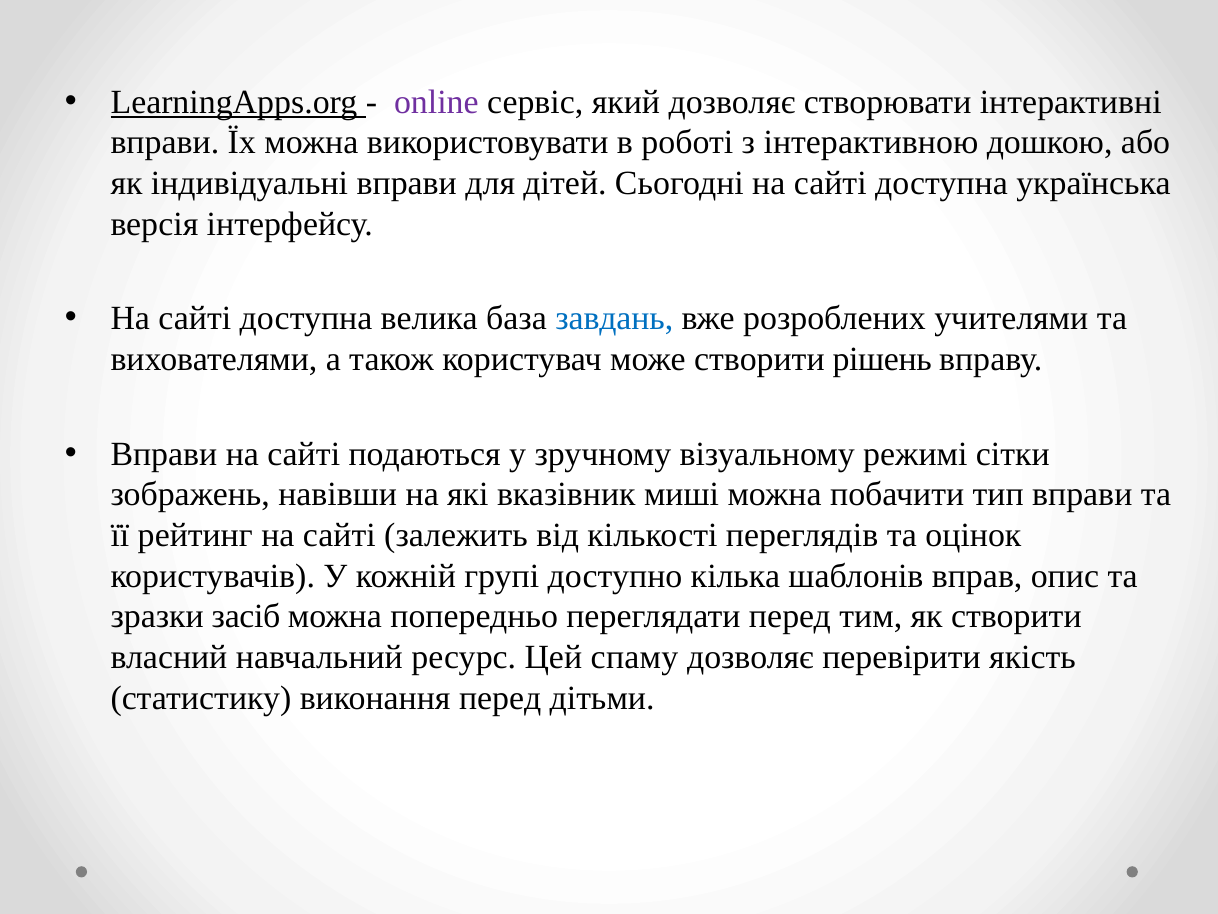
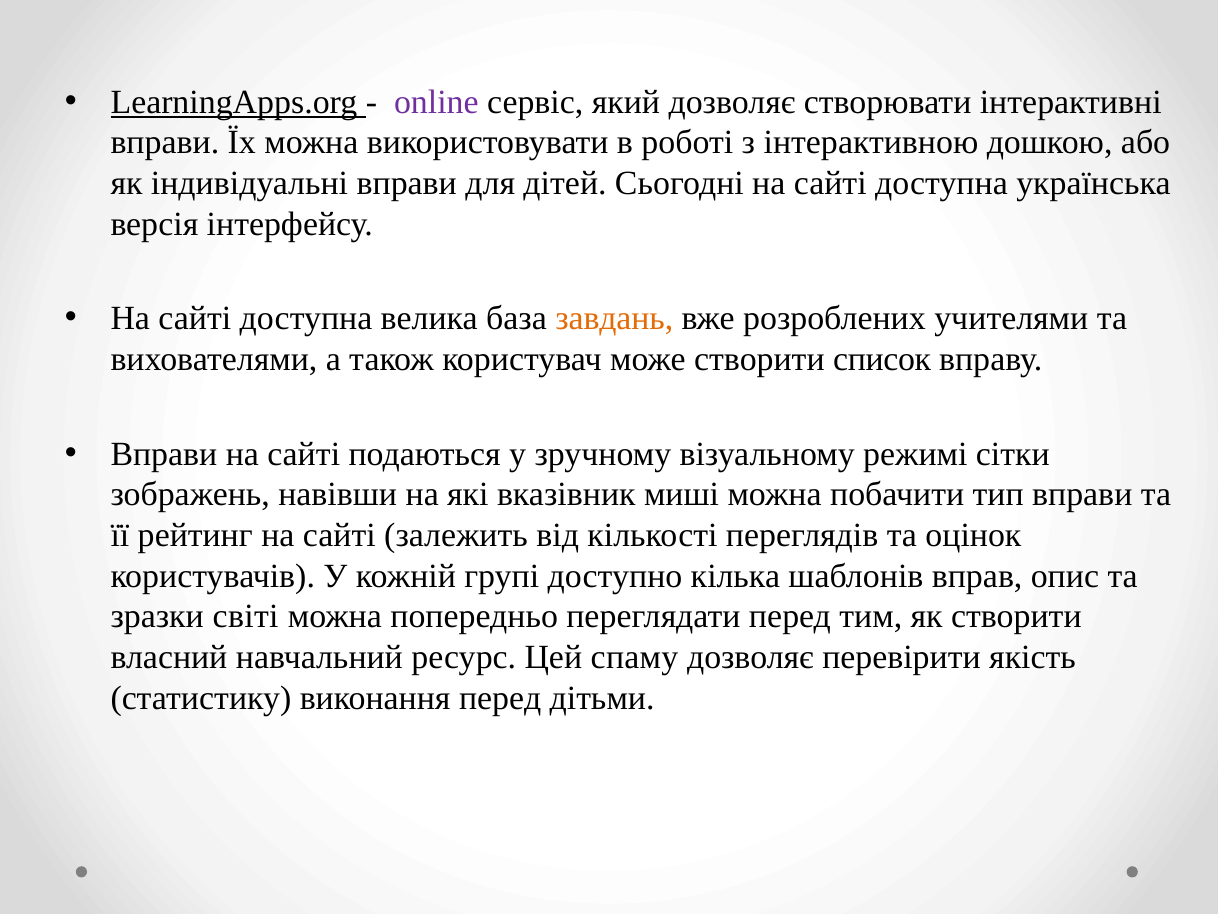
завдань colour: blue -> orange
рішень: рішень -> список
засіб: засіб -> світі
